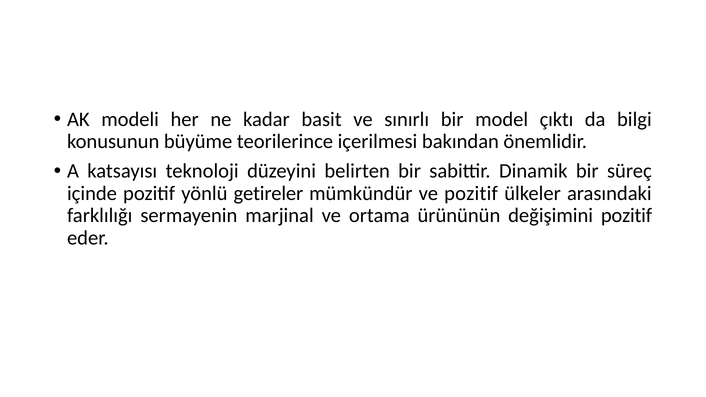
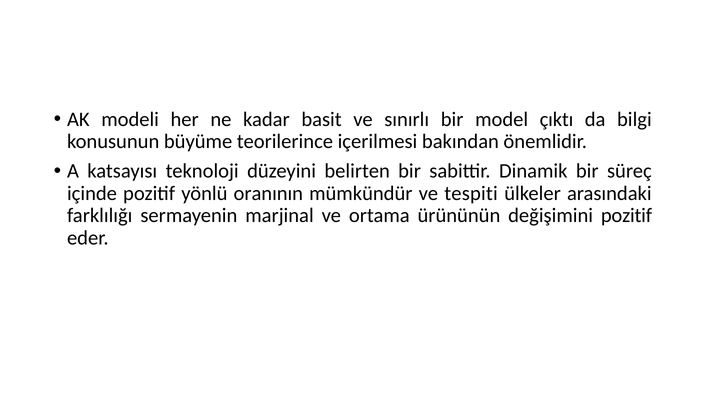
getireler: getireler -> oranının
ve pozitif: pozitif -> tespiti
